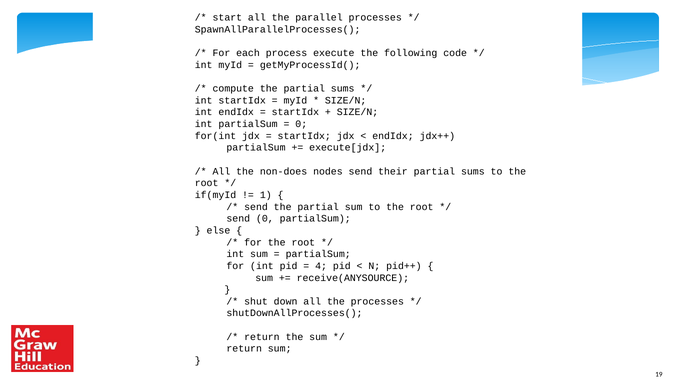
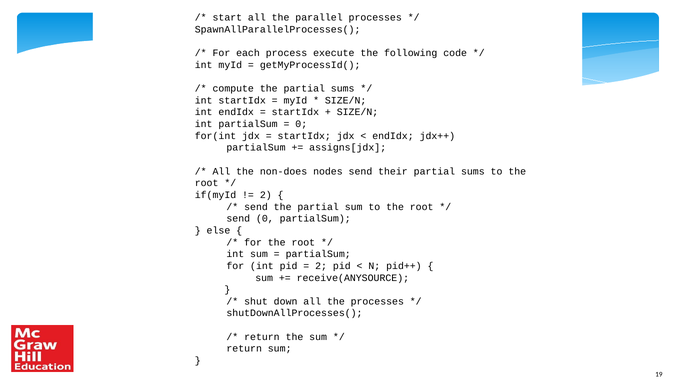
execute[jdx: execute[jdx -> assigns[jdx
1 at (266, 195): 1 -> 2
4 at (321, 266): 4 -> 2
